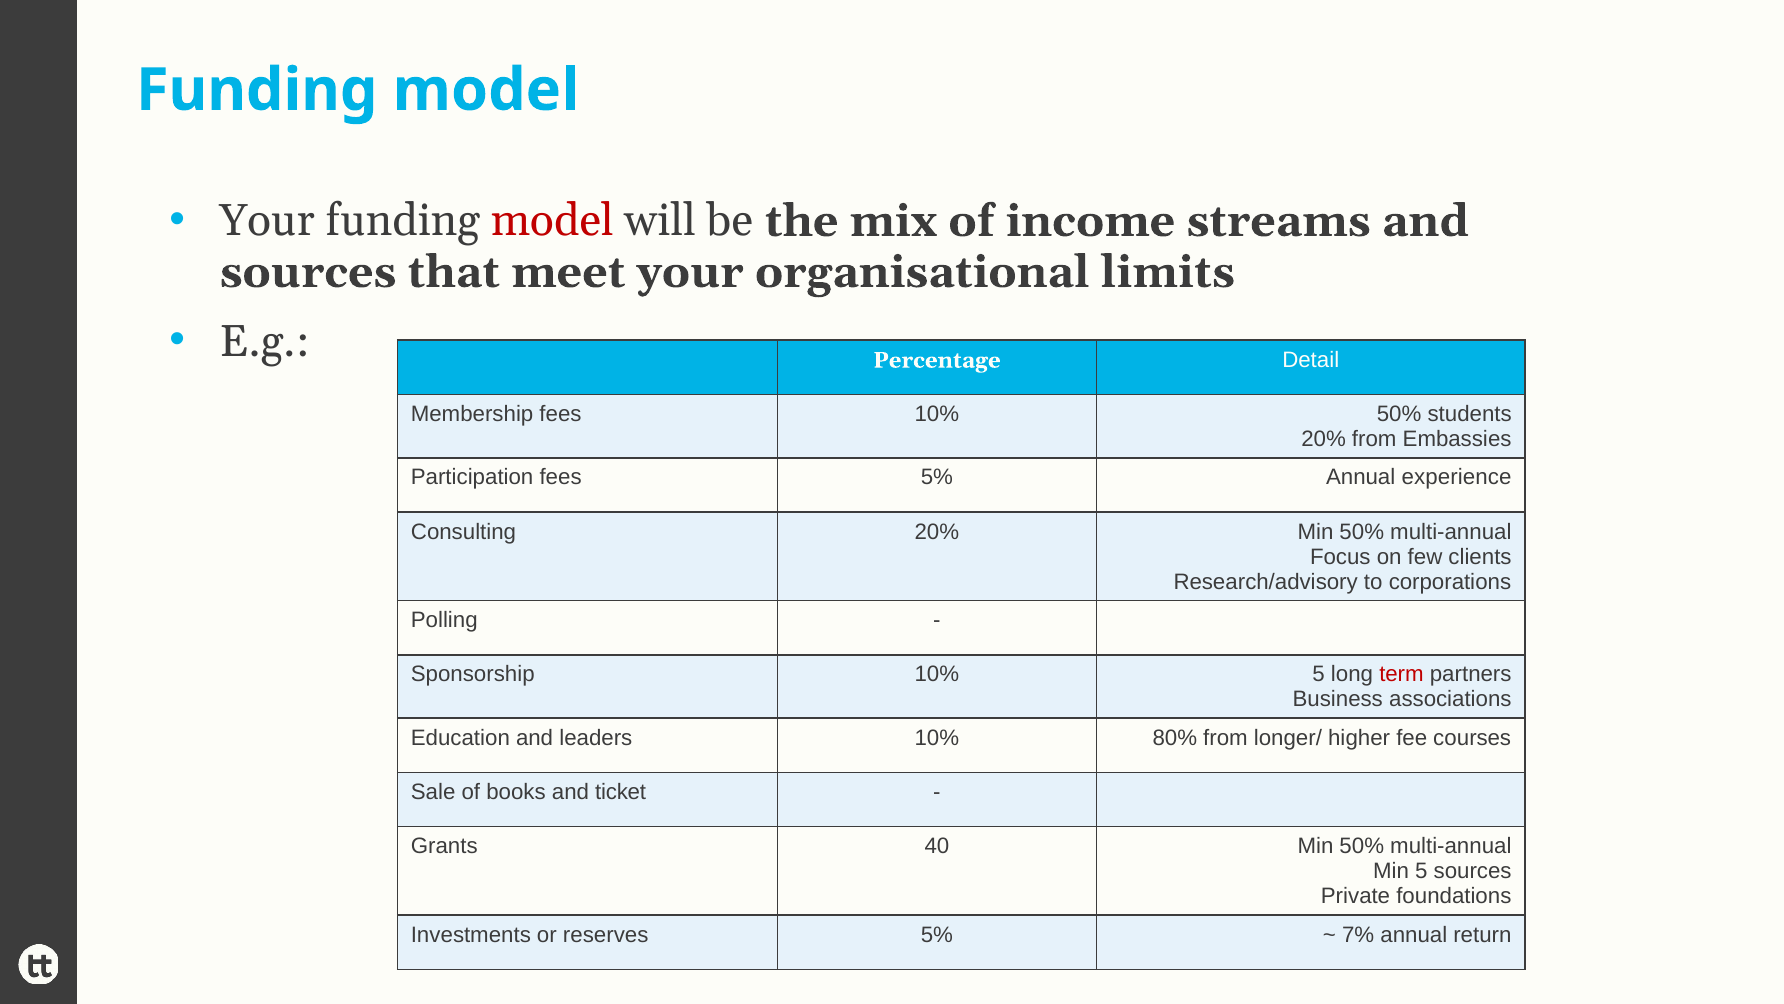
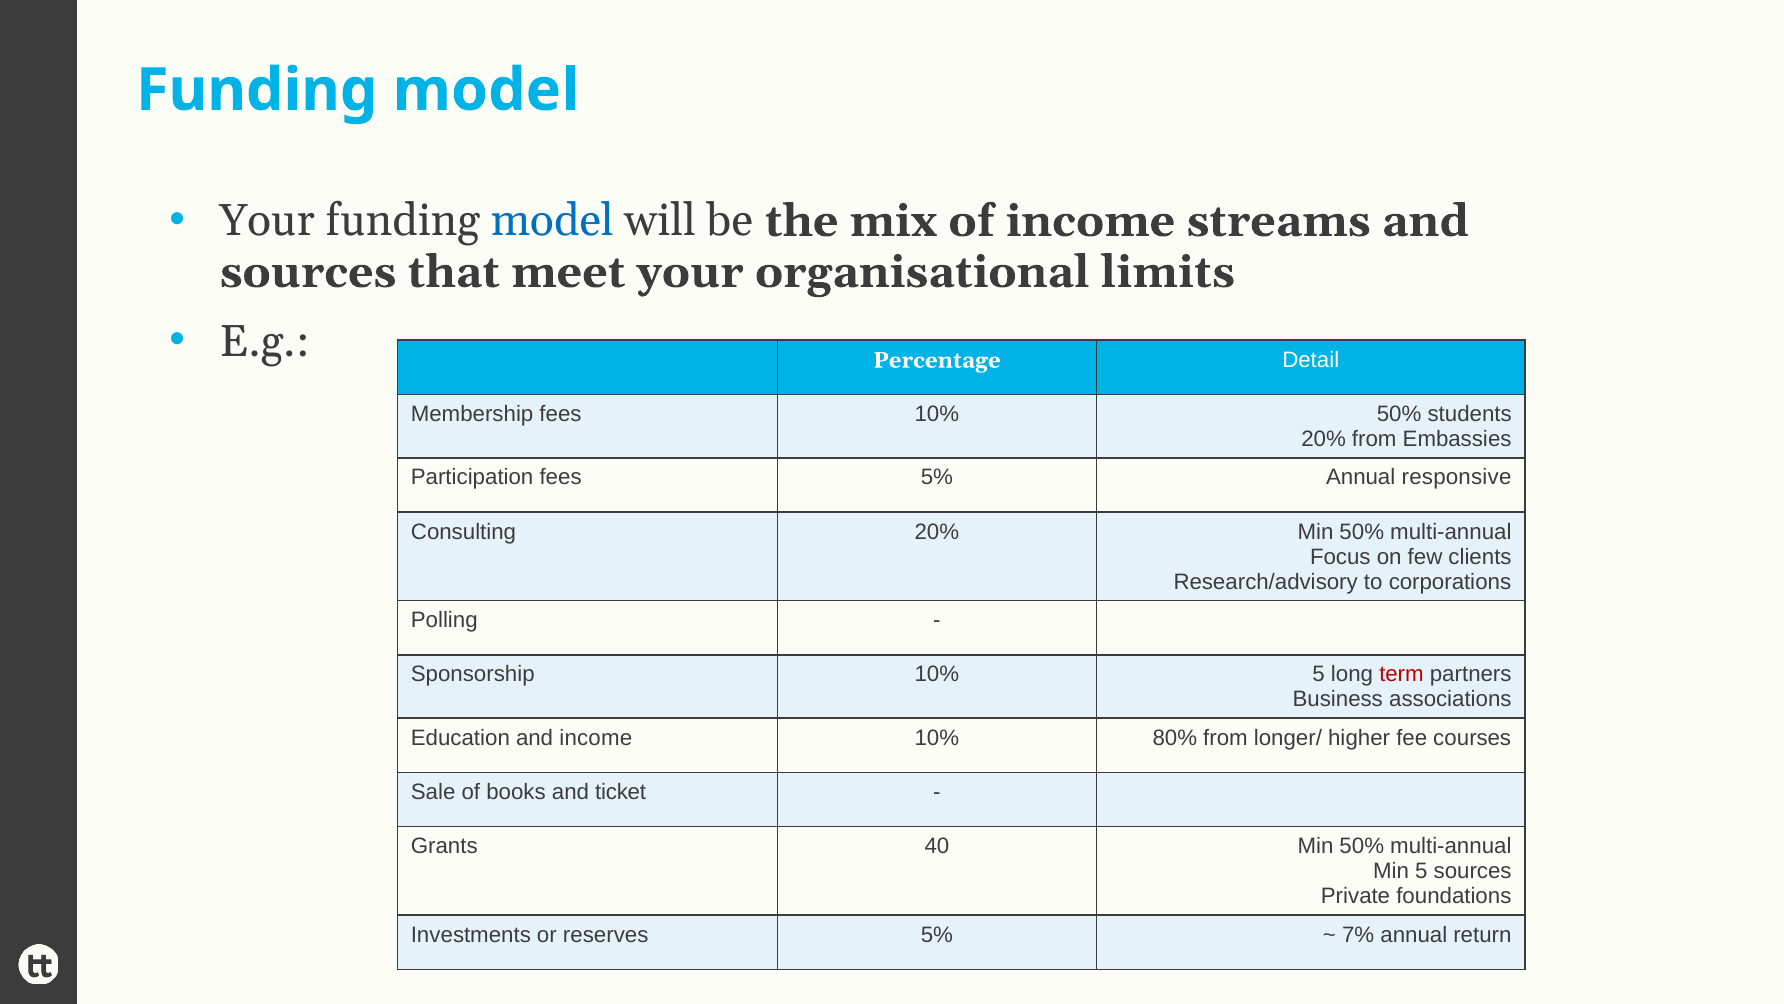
model at (552, 221) colour: red -> blue
experience: experience -> responsive
and leaders: leaders -> income
